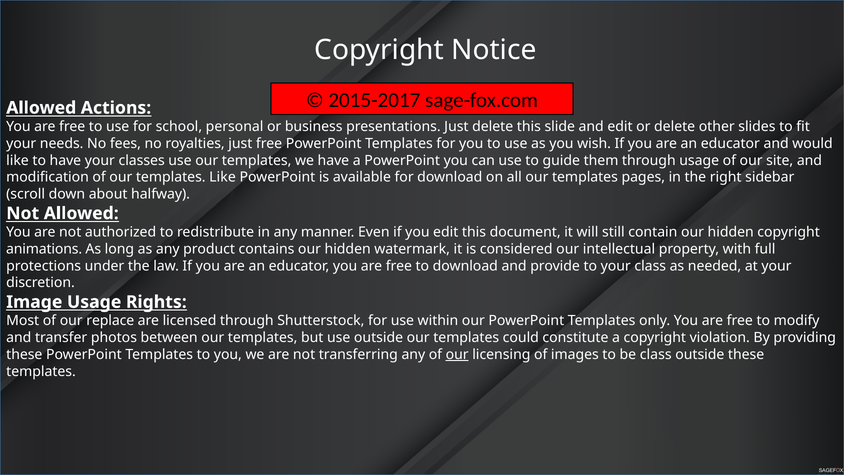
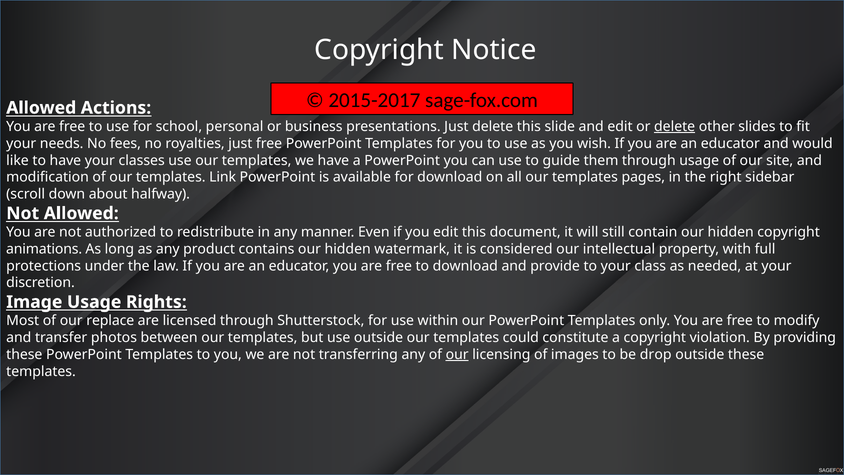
delete at (675, 127) underline: none -> present
templates Like: Like -> Link
be class: class -> drop
